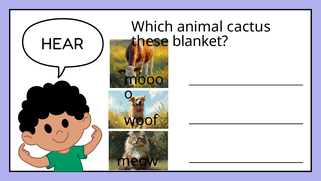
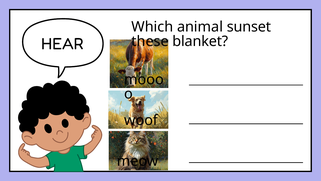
cactus: cactus -> sunset
